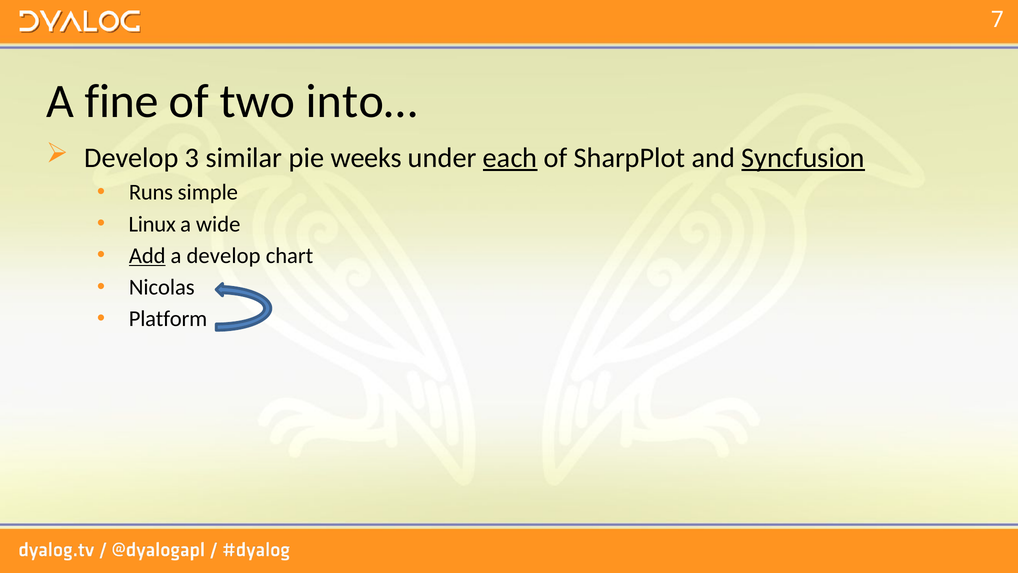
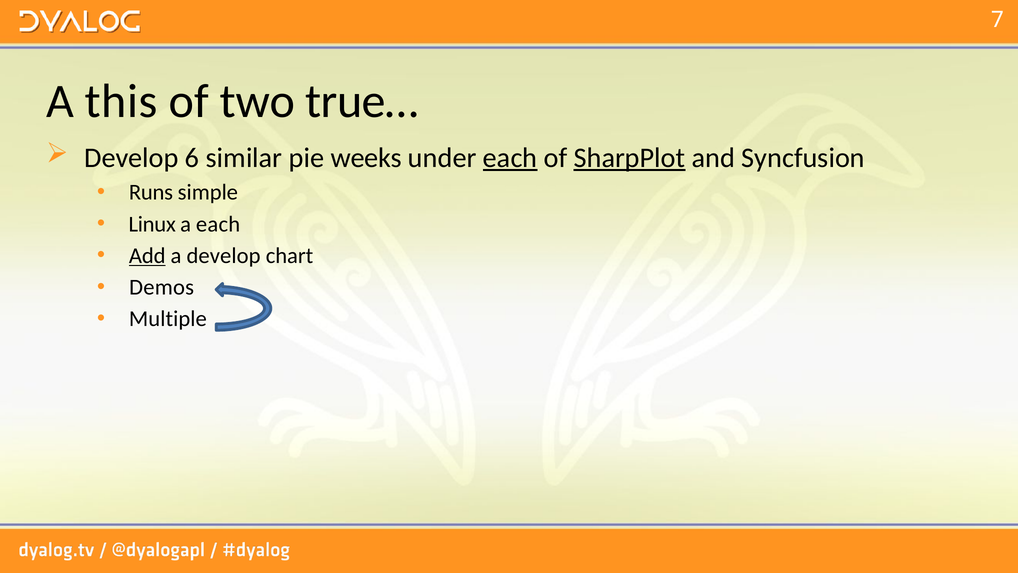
fine: fine -> this
into…: into… -> true…
3: 3 -> 6
SharpPlot underline: none -> present
Syncfusion underline: present -> none
a wide: wide -> each
Nicolas: Nicolas -> Demos
Platform: Platform -> Multiple
